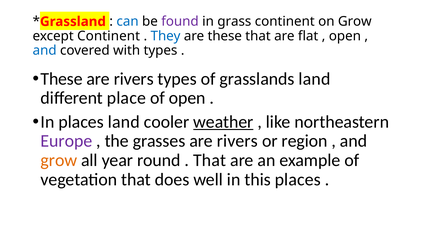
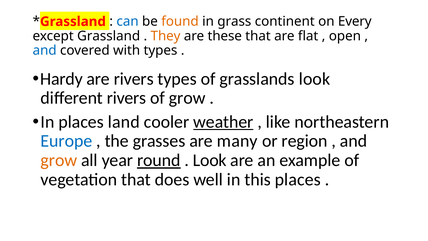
found colour: purple -> orange
on Grow: Grow -> Every
except Continent: Continent -> Grassland
They colour: blue -> orange
These at (62, 79): These -> Hardy
grasslands land: land -> look
different place: place -> rivers
of open: open -> grow
Europe colour: purple -> blue
grasses are rivers: rivers -> many
round underline: none -> present
That at (210, 160): That -> Look
